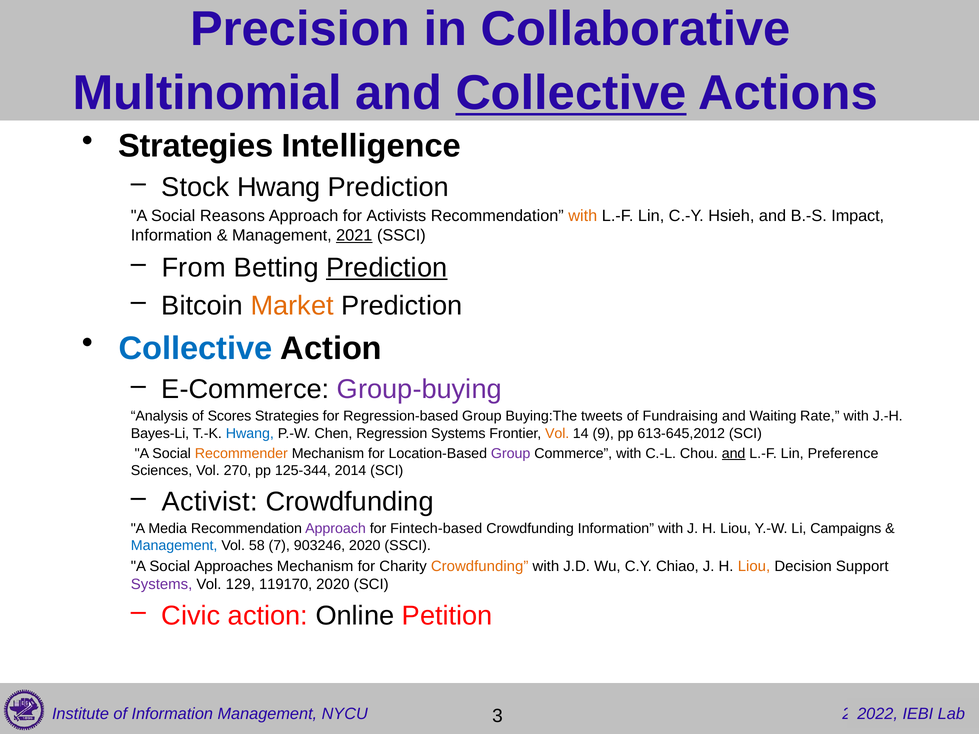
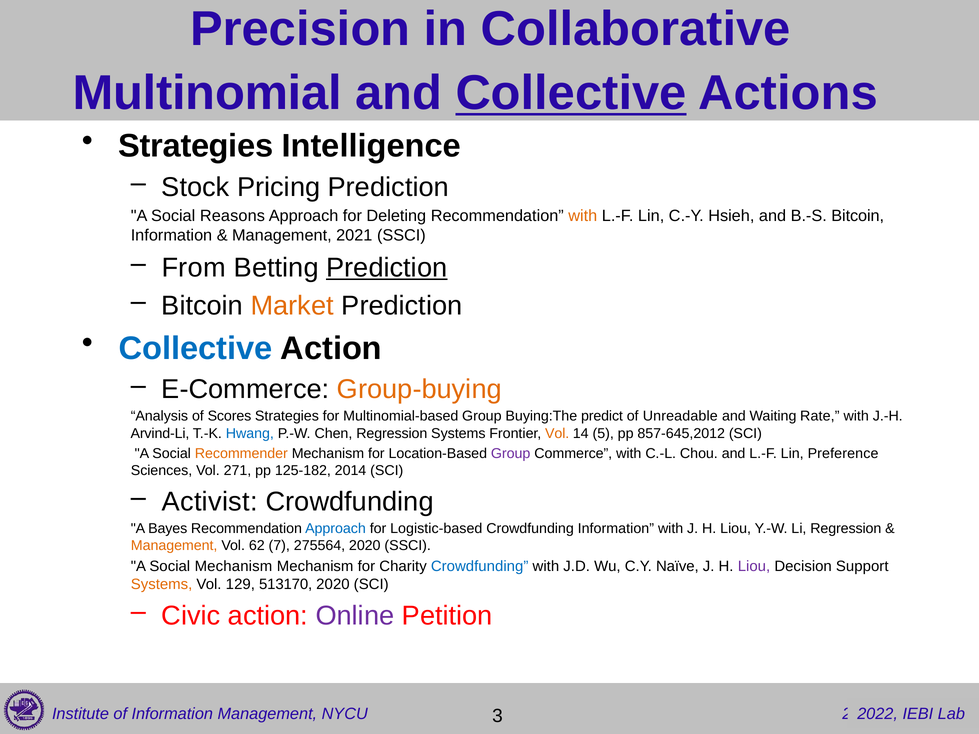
Stock Hwang: Hwang -> Pricing
Activists: Activists -> Deleting
B.-S Impact: Impact -> Bitcoin
2021 at (354, 235) underline: present -> none
Group-buying colour: purple -> orange
Regression-based: Regression-based -> Multinomial-based
tweets: tweets -> predict
Fundraising: Fundraising -> Unreadable
Bayes-Li: Bayes-Li -> Arvind-Li
9: 9 -> 5
613-645,2012: 613-645,2012 -> 857-645,2012
and at (734, 453) underline: present -> none
270: 270 -> 271
125-344: 125-344 -> 125-182
Media: Media -> Bayes
Approach at (335, 529) colour: purple -> blue
Fintech-based: Fintech-based -> Logistic-based
Li Campaigns: Campaigns -> Regression
Management at (174, 546) colour: blue -> orange
58: 58 -> 62
903246: 903246 -> 275564
Social Approaches: Approaches -> Mechanism
Crowdfunding at (480, 566) colour: orange -> blue
Chiao: Chiao -> Naïve
Liou at (754, 566) colour: orange -> purple
Systems at (162, 584) colour: purple -> orange
119170: 119170 -> 513170
Online colour: black -> purple
